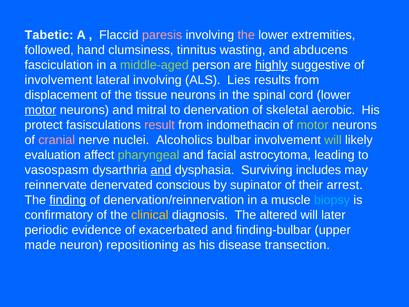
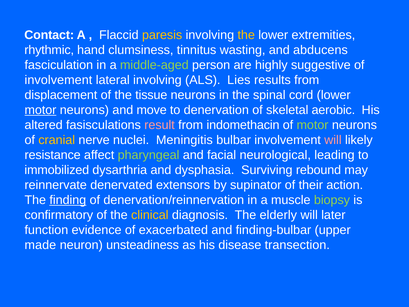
Tabetic: Tabetic -> Contact
paresis colour: pink -> yellow
the at (246, 35) colour: pink -> yellow
followed: followed -> rhythmic
highly underline: present -> none
mitral: mitral -> move
protect: protect -> altered
cranial colour: pink -> yellow
Alcoholics: Alcoholics -> Meningitis
will at (333, 140) colour: light green -> pink
evaluation: evaluation -> resistance
astrocytoma: astrocytoma -> neurological
vasospasm: vasospasm -> immobilized
and at (161, 170) underline: present -> none
includes: includes -> rebound
conscious: conscious -> extensors
arrest: arrest -> action
biopsy colour: light blue -> light green
altered: altered -> elderly
periodic: periodic -> function
repositioning: repositioning -> unsteadiness
